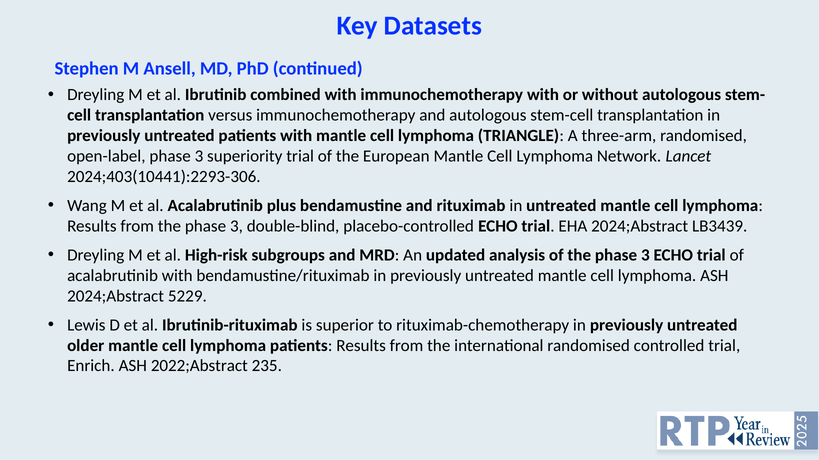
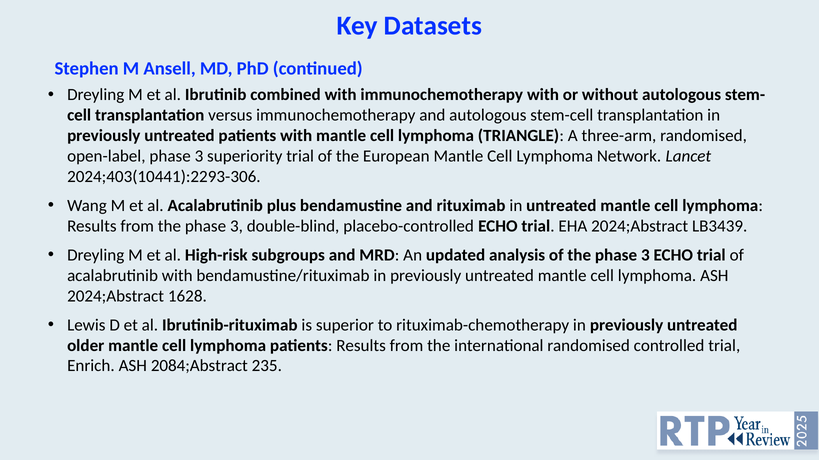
5229: 5229 -> 1628
2022;Abstract: 2022;Abstract -> 2084;Abstract
